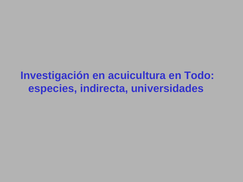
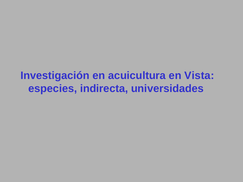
Todo: Todo -> Vista
